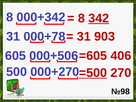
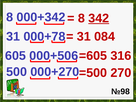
903: 903 -> 084
406: 406 -> 316
=500 underline: present -> none
